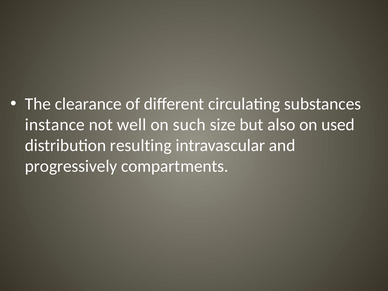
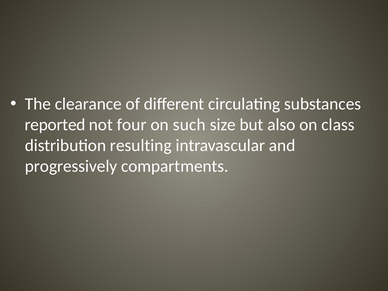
instance: instance -> reported
well: well -> four
used: used -> class
